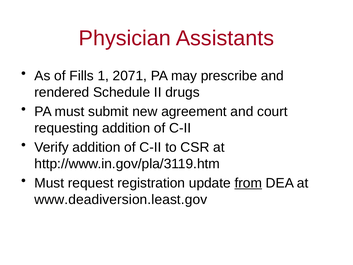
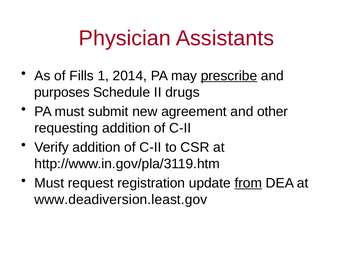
2071: 2071 -> 2014
prescribe underline: none -> present
rendered: rendered -> purposes
court: court -> other
